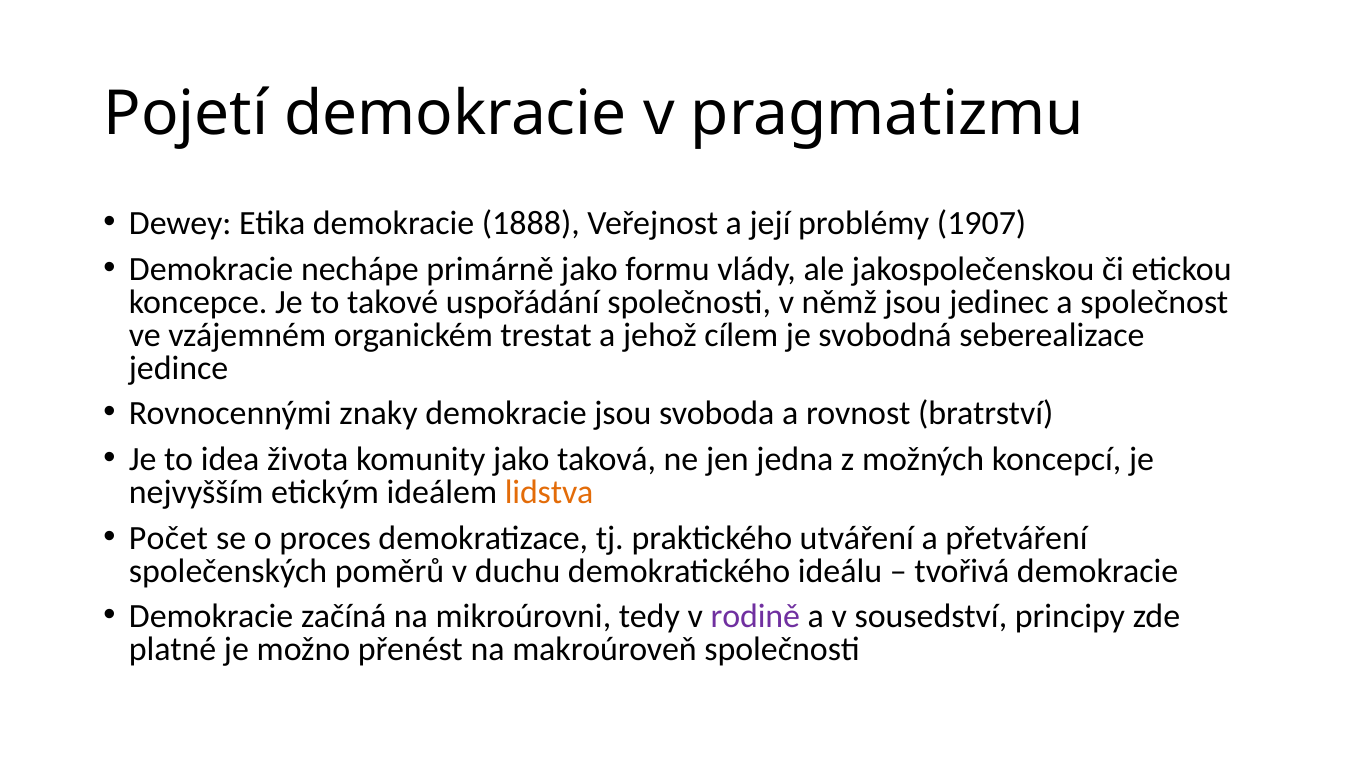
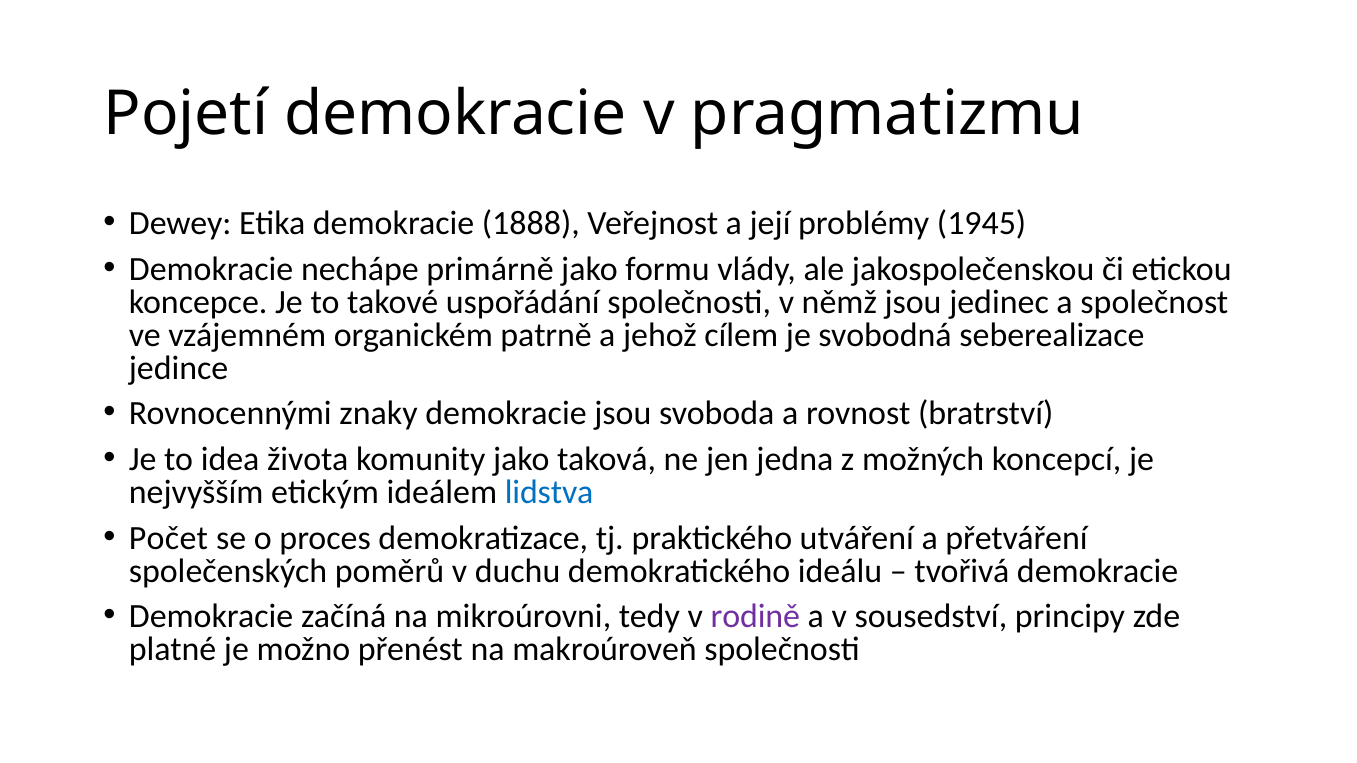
1907: 1907 -> 1945
trestat: trestat -> patrně
lidstva colour: orange -> blue
